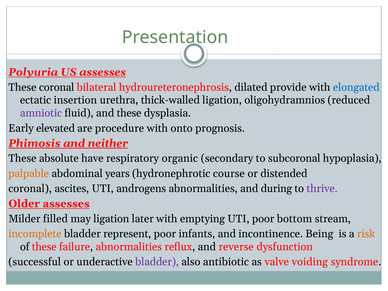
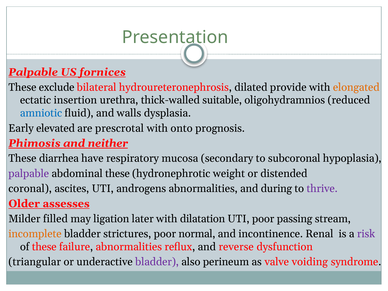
Polyuria at (33, 72): Polyuria -> Palpable
US assesses: assesses -> fornices
These coronal: coronal -> exclude
elongated colour: blue -> orange
thick-walled ligation: ligation -> suitable
amniotic colour: purple -> blue
and these: these -> walls
procedure: procedure -> prescrotal
absolute: absolute -> diarrhea
organic: organic -> mucosa
palpable at (29, 173) colour: orange -> purple
abdominal years: years -> these
course: course -> weight
emptying: emptying -> dilatation
bottom: bottom -> passing
represent: represent -> strictures
infants: infants -> normal
Being: Being -> Renal
risk colour: orange -> purple
successful: successful -> triangular
antibiotic: antibiotic -> perineum
